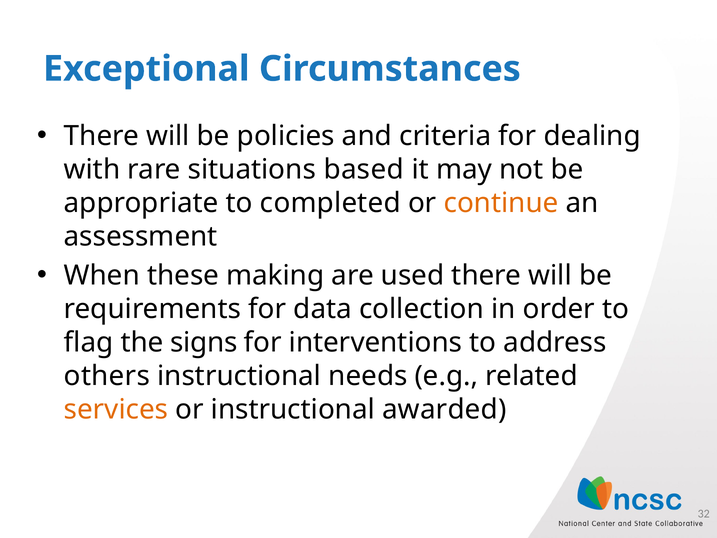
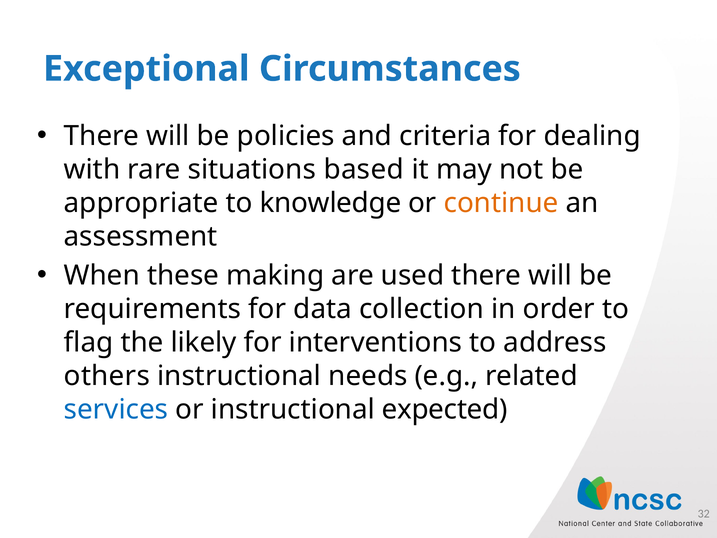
completed: completed -> knowledge
signs: signs -> likely
services colour: orange -> blue
awarded: awarded -> expected
